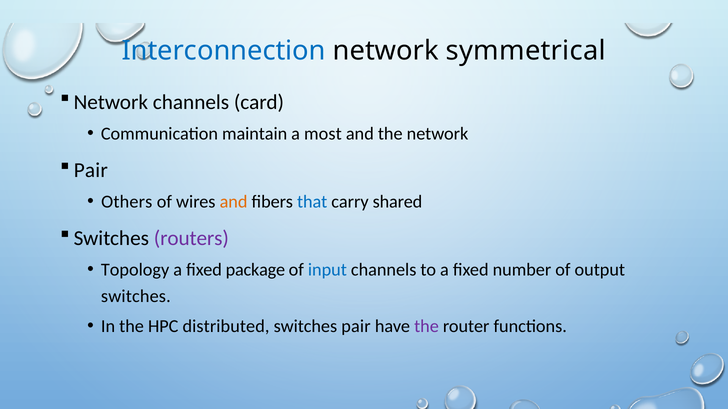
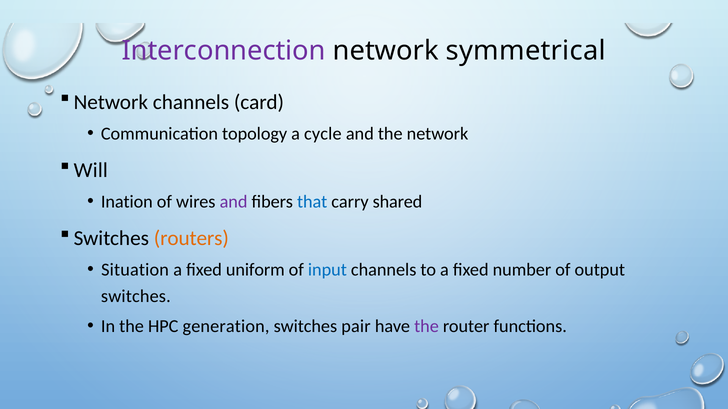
Interconnection colour: blue -> purple
maintain: maintain -> topology
most: most -> cycle
Pair at (91, 171): Pair -> Will
Others: Others -> Ination
and at (234, 202) colour: orange -> purple
routers colour: purple -> orange
Topology: Topology -> Situation
package: package -> uniform
distributed: distributed -> generation
